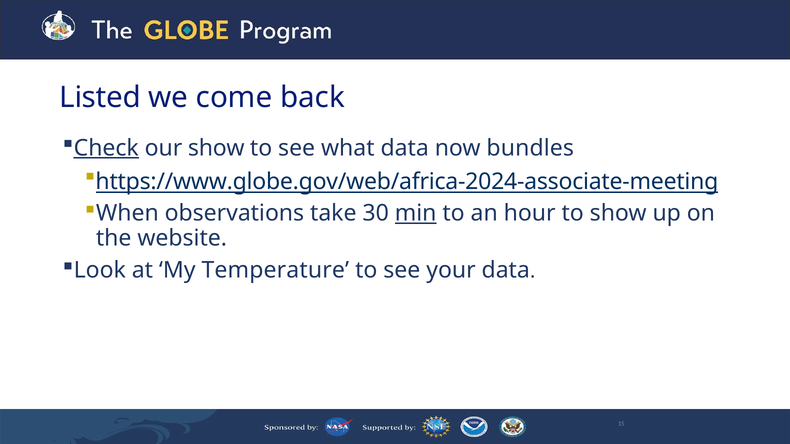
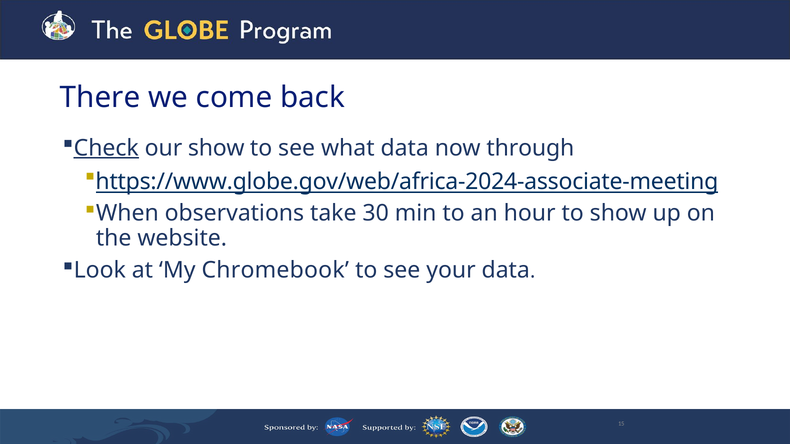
Listed: Listed -> There
bundles: bundles -> through
min underline: present -> none
Temperature: Temperature -> Chromebook
